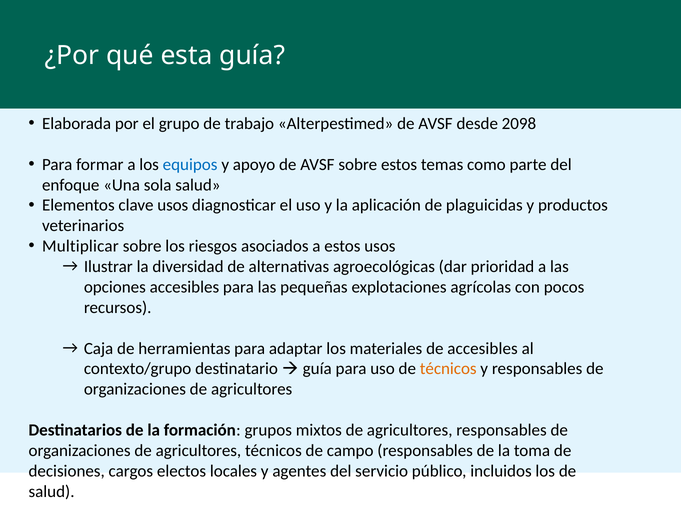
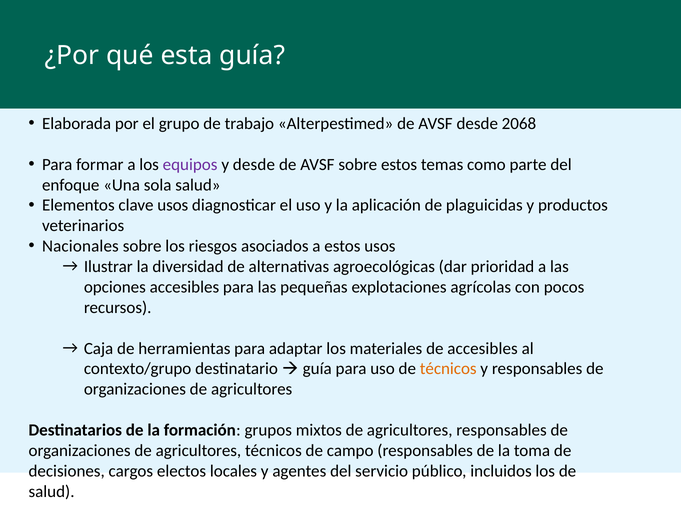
2098: 2098 -> 2068
equipos colour: blue -> purple
y apoyo: apoyo -> desde
Multiplicar: Multiplicar -> Nacionales
